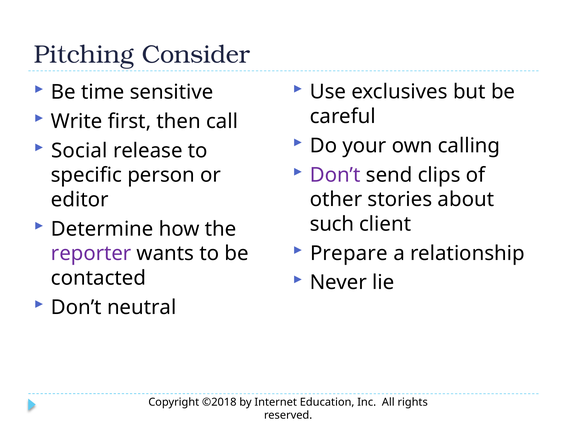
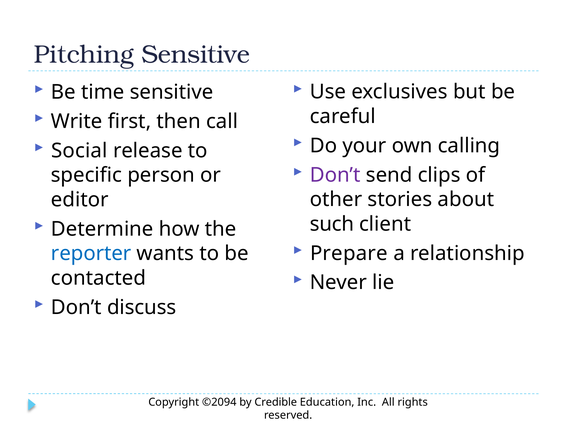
Pitching Consider: Consider -> Sensitive
reporter colour: purple -> blue
neutral: neutral -> discuss
©2018: ©2018 -> ©2094
Internet: Internet -> Credible
